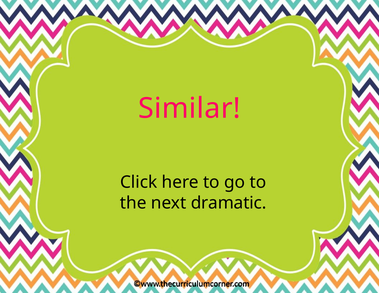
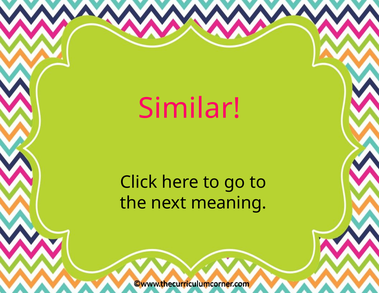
dramatic: dramatic -> meaning
